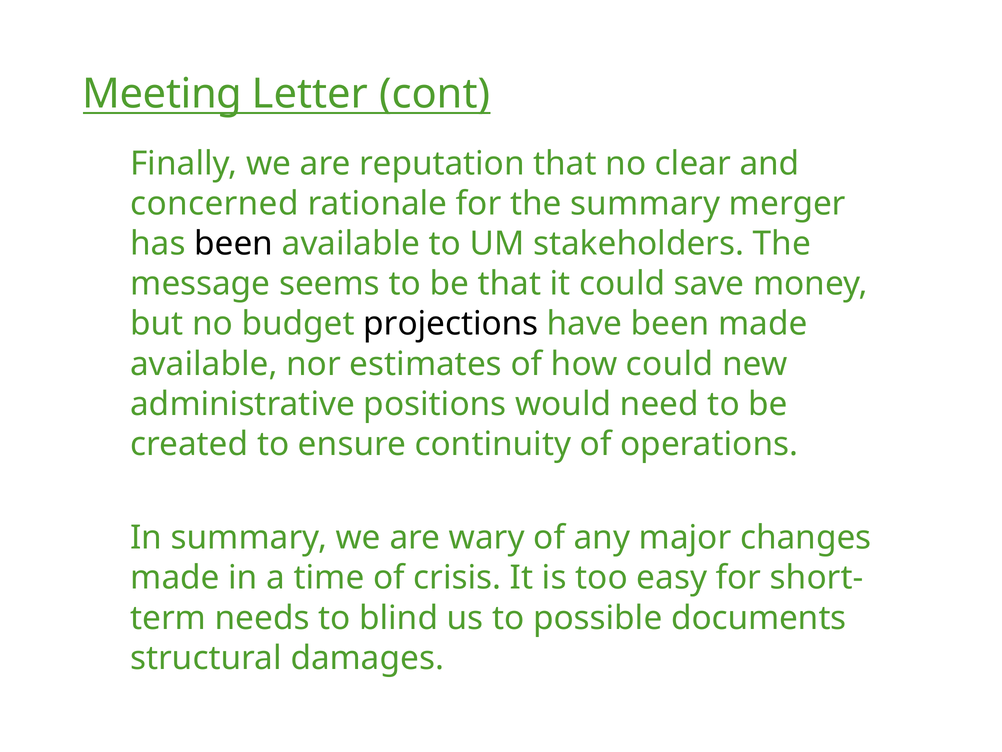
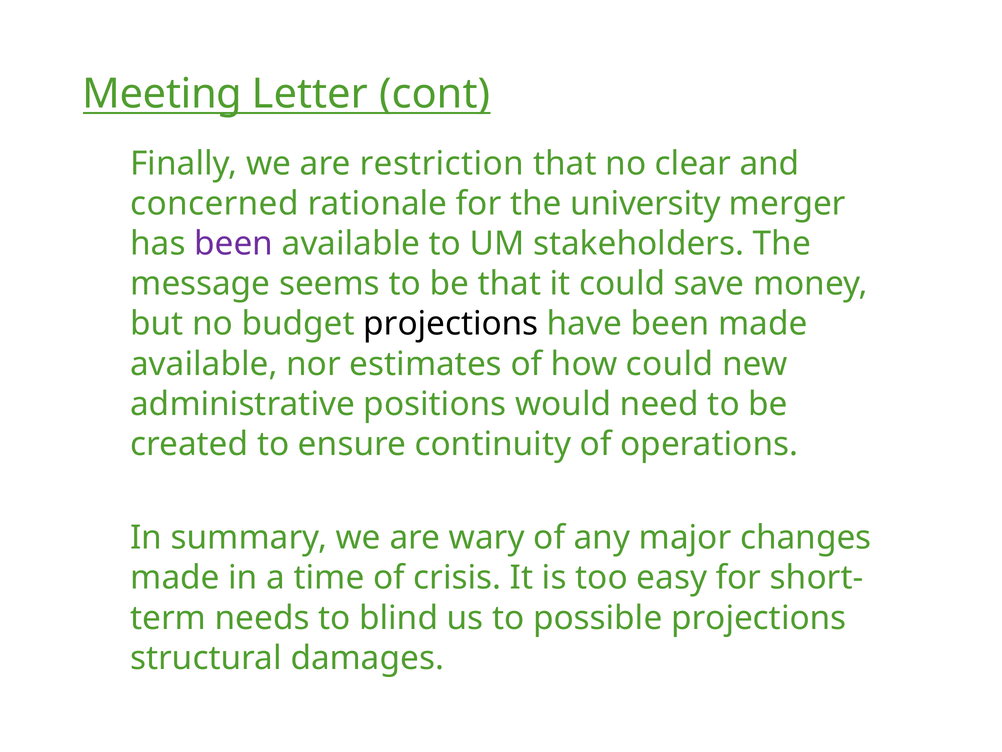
reputation: reputation -> restriction
the summary: summary -> university
been at (234, 244) colour: black -> purple
possible documents: documents -> projections
